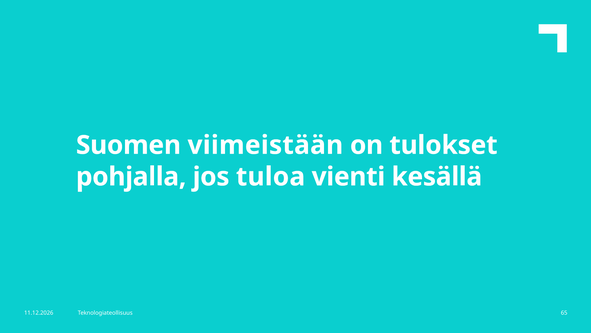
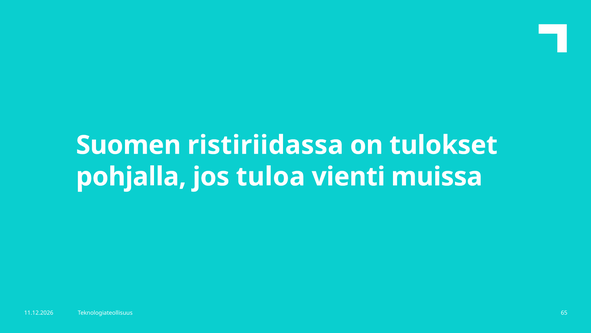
viimeistään: viimeistään -> ristiriidassa
kesällä: kesällä -> muissa
